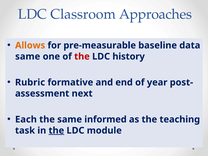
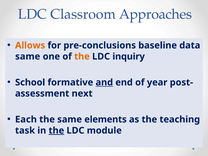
pre-measurable: pre-measurable -> pre-conclusions
the at (82, 56) colour: red -> orange
history: history -> inquiry
Rubric: Rubric -> School
and underline: none -> present
informed: informed -> elements
